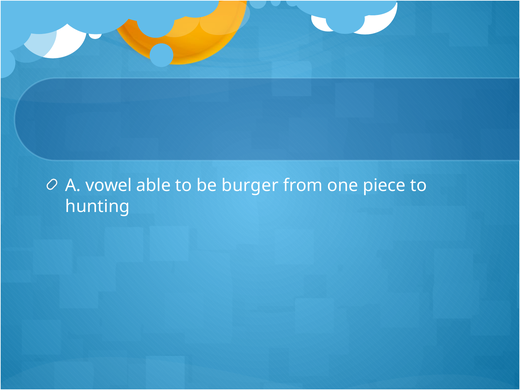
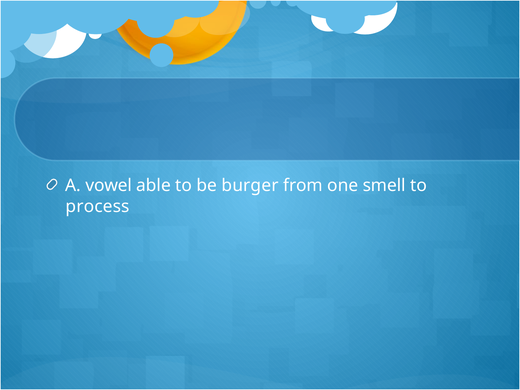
piece: piece -> smell
hunting: hunting -> process
